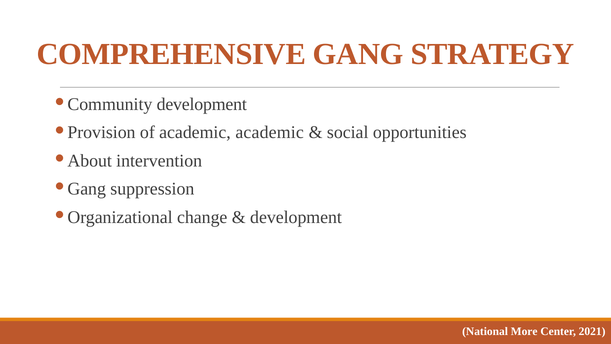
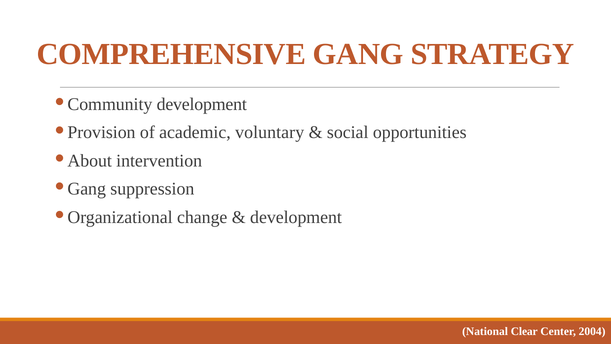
academic academic: academic -> voluntary
More: More -> Clear
2021: 2021 -> 2004
